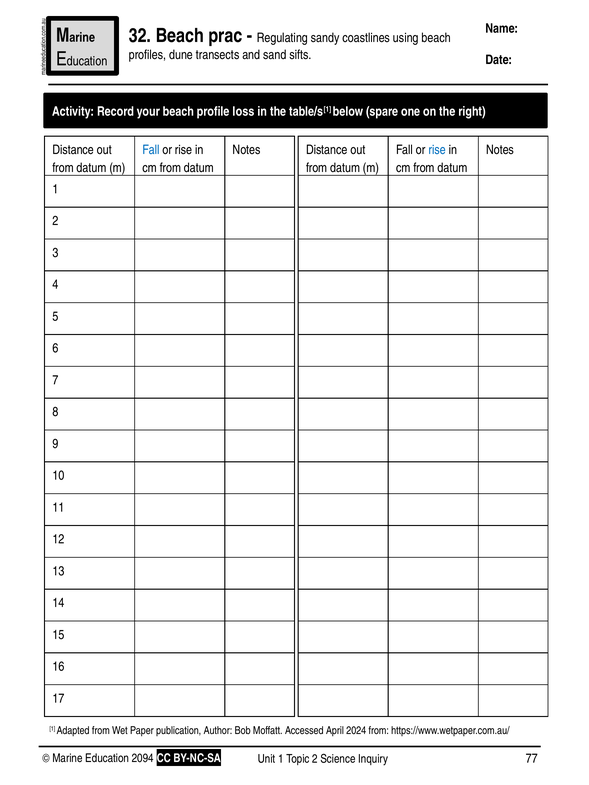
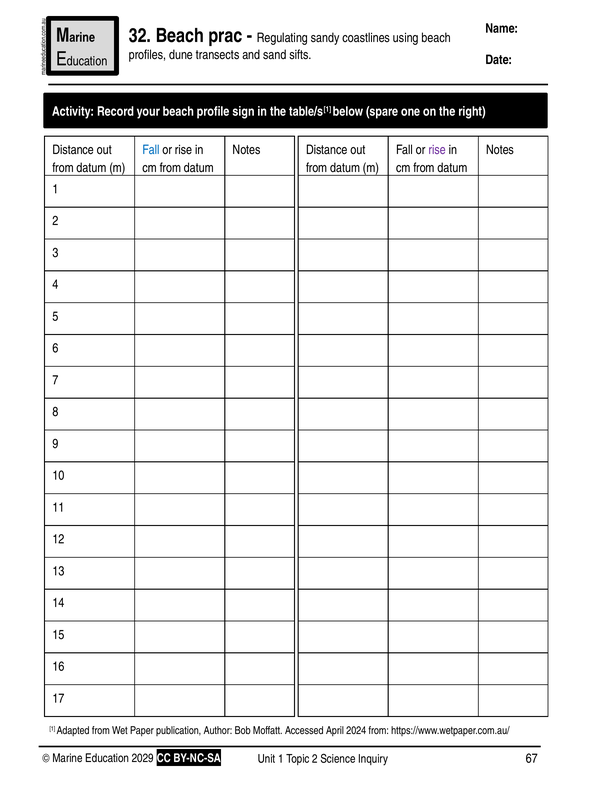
loss: loss -> sign
rise at (437, 150) colour: blue -> purple
2094: 2094 -> 2029
77: 77 -> 67
